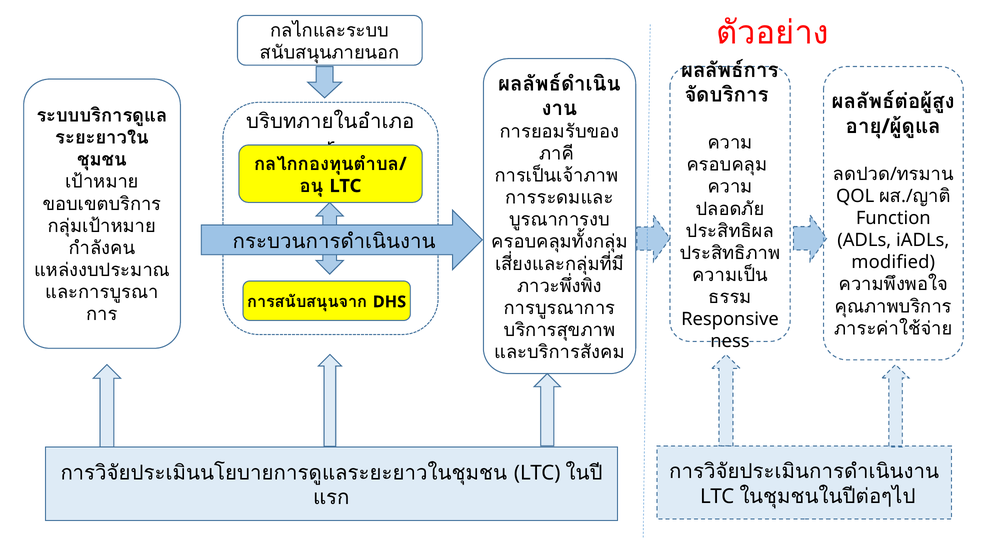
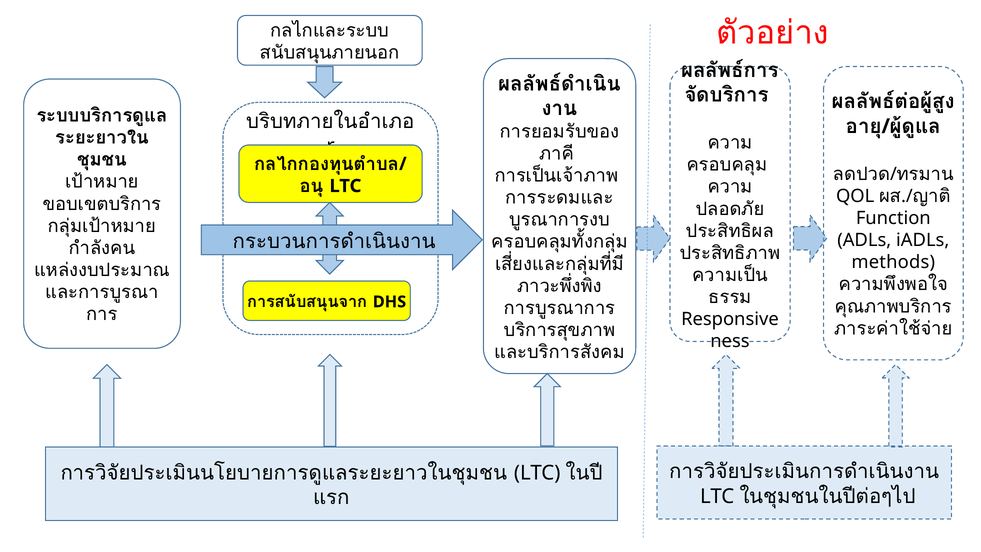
modified: modified -> methods
